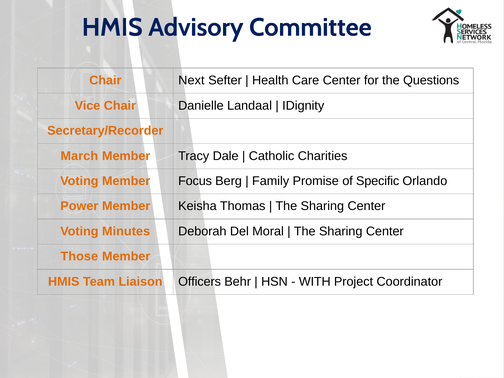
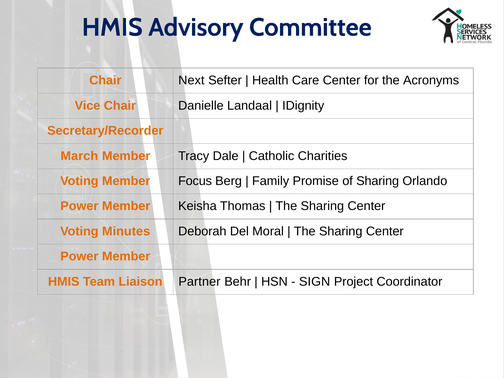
Questions: Questions -> Acronyms
of Specific: Specific -> Sharing
Those at (79, 256): Those -> Power
Officers: Officers -> Partner
WITH: WITH -> SIGN
